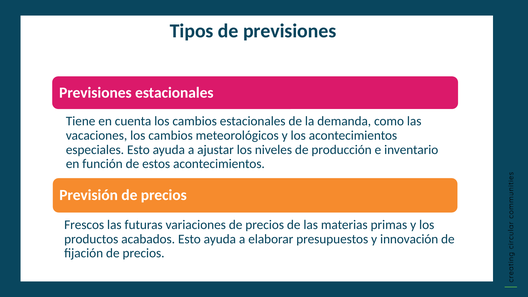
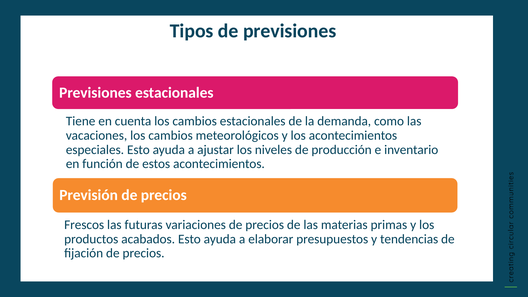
innovación: innovación -> tendencias
